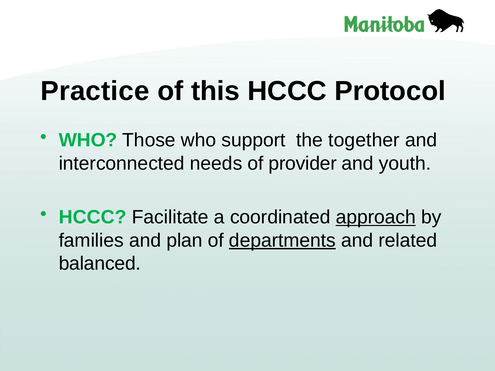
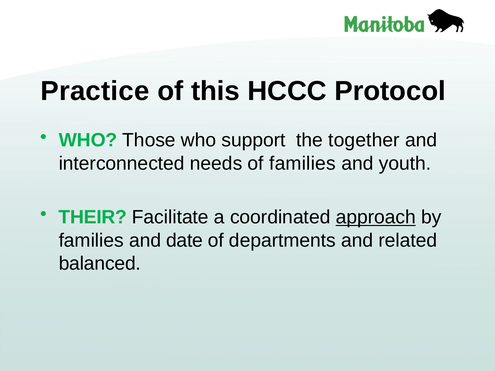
of provider: provider -> families
HCCC at (93, 217): HCCC -> THEIR
plan: plan -> date
departments underline: present -> none
